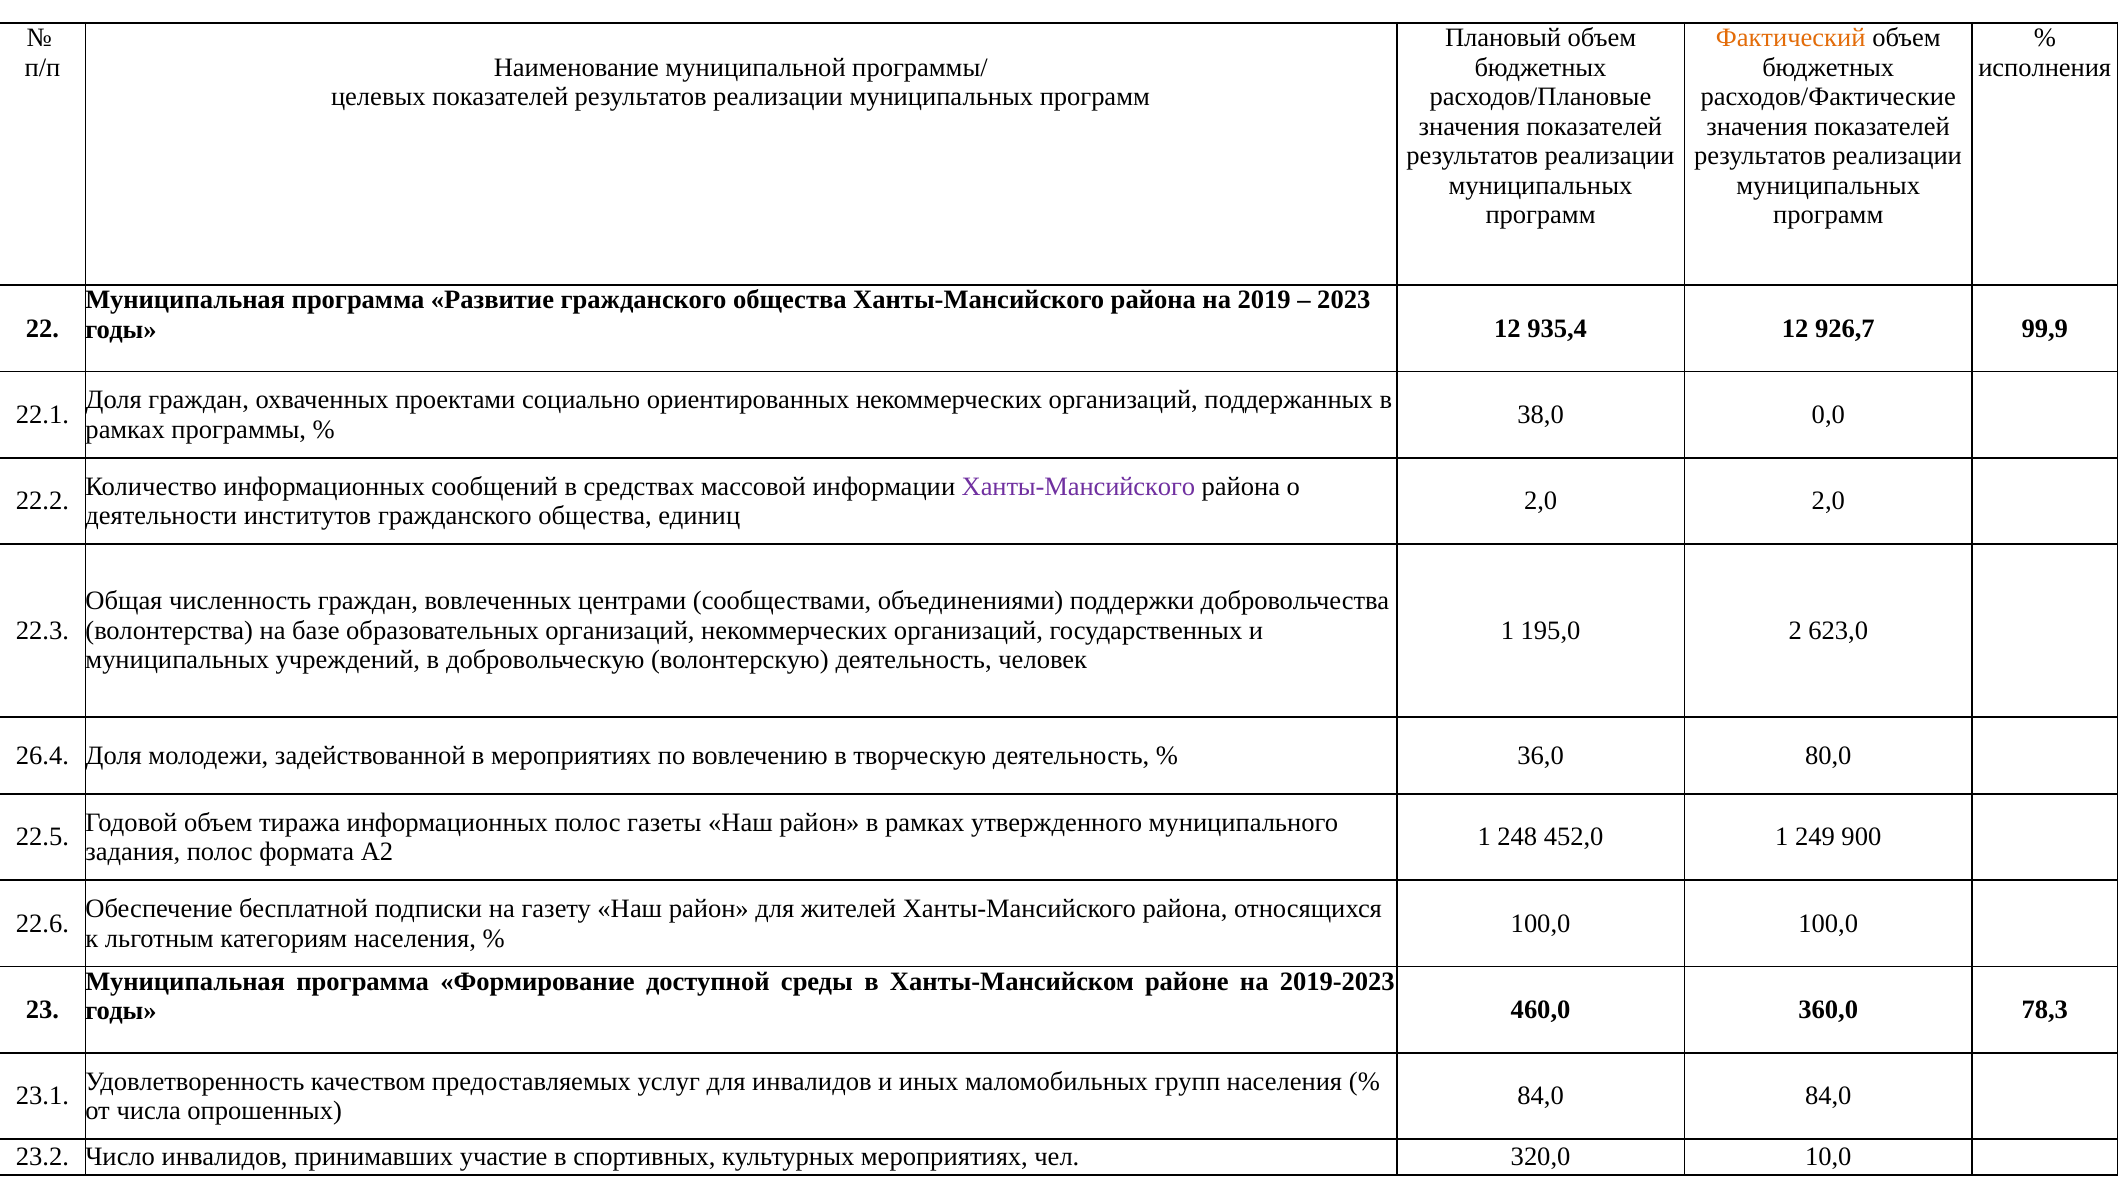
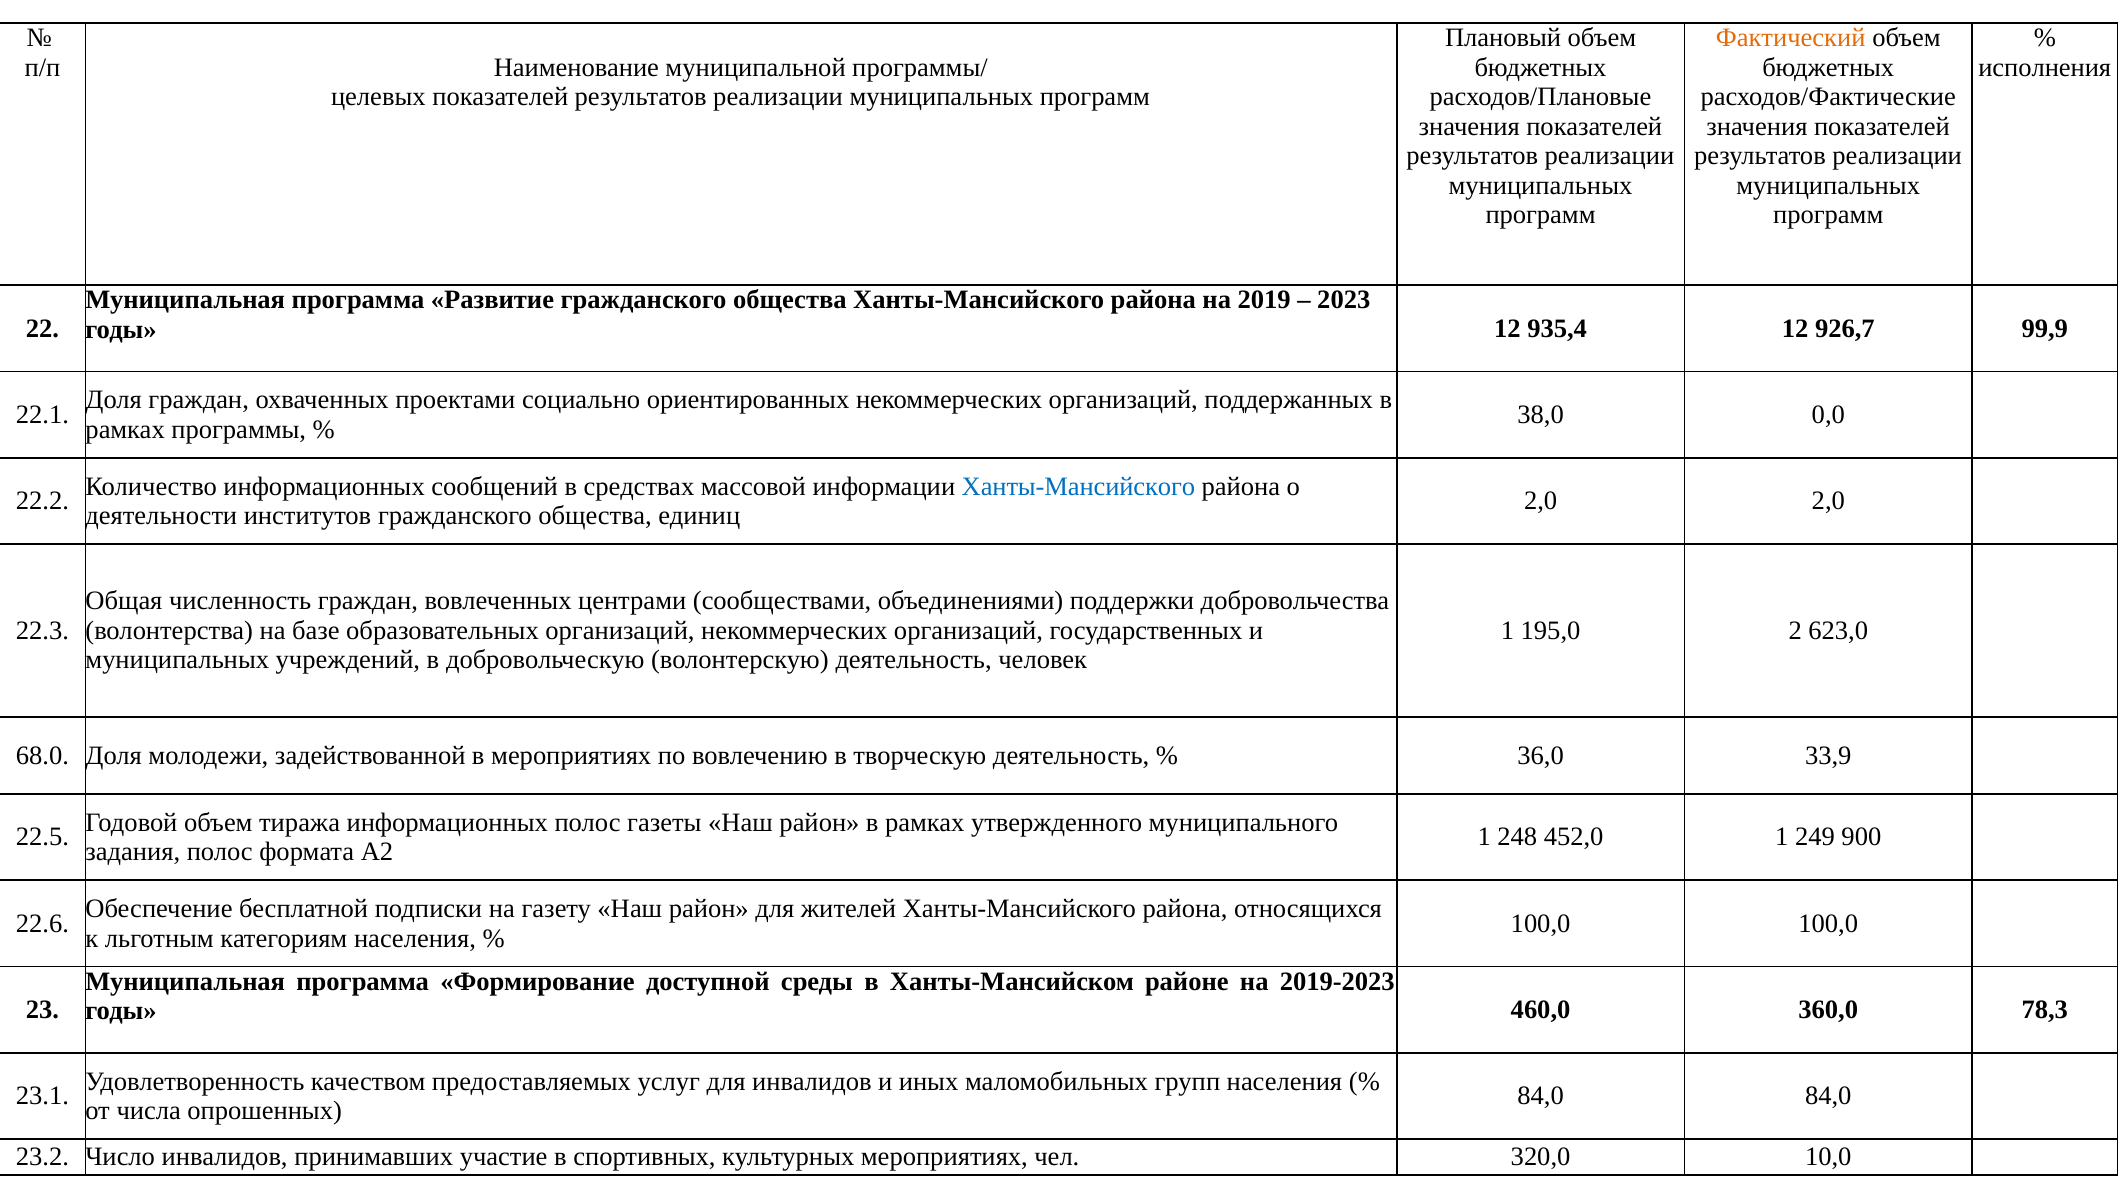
Ханты-Мансийского at (1078, 486) colour: purple -> blue
26.4: 26.4 -> 68.0
80,0: 80,0 -> 33,9
